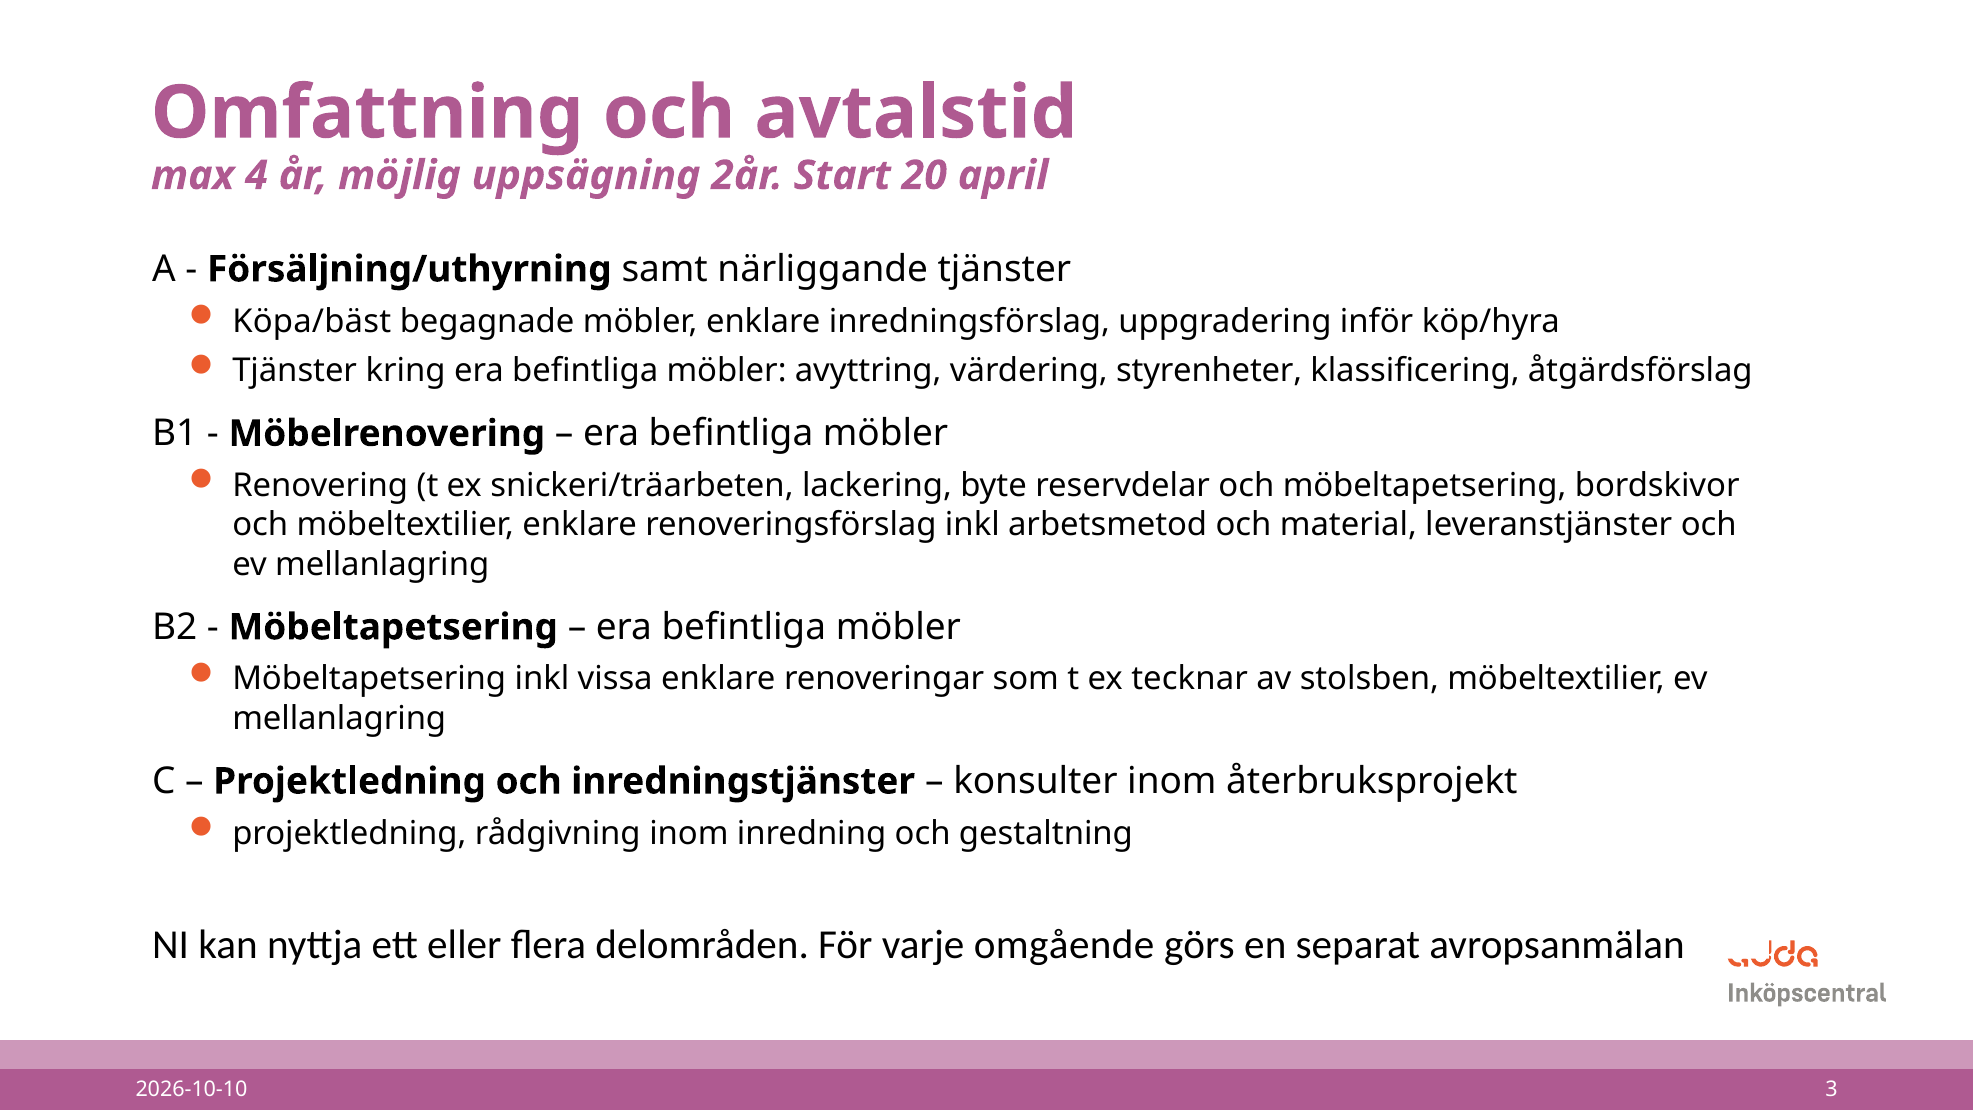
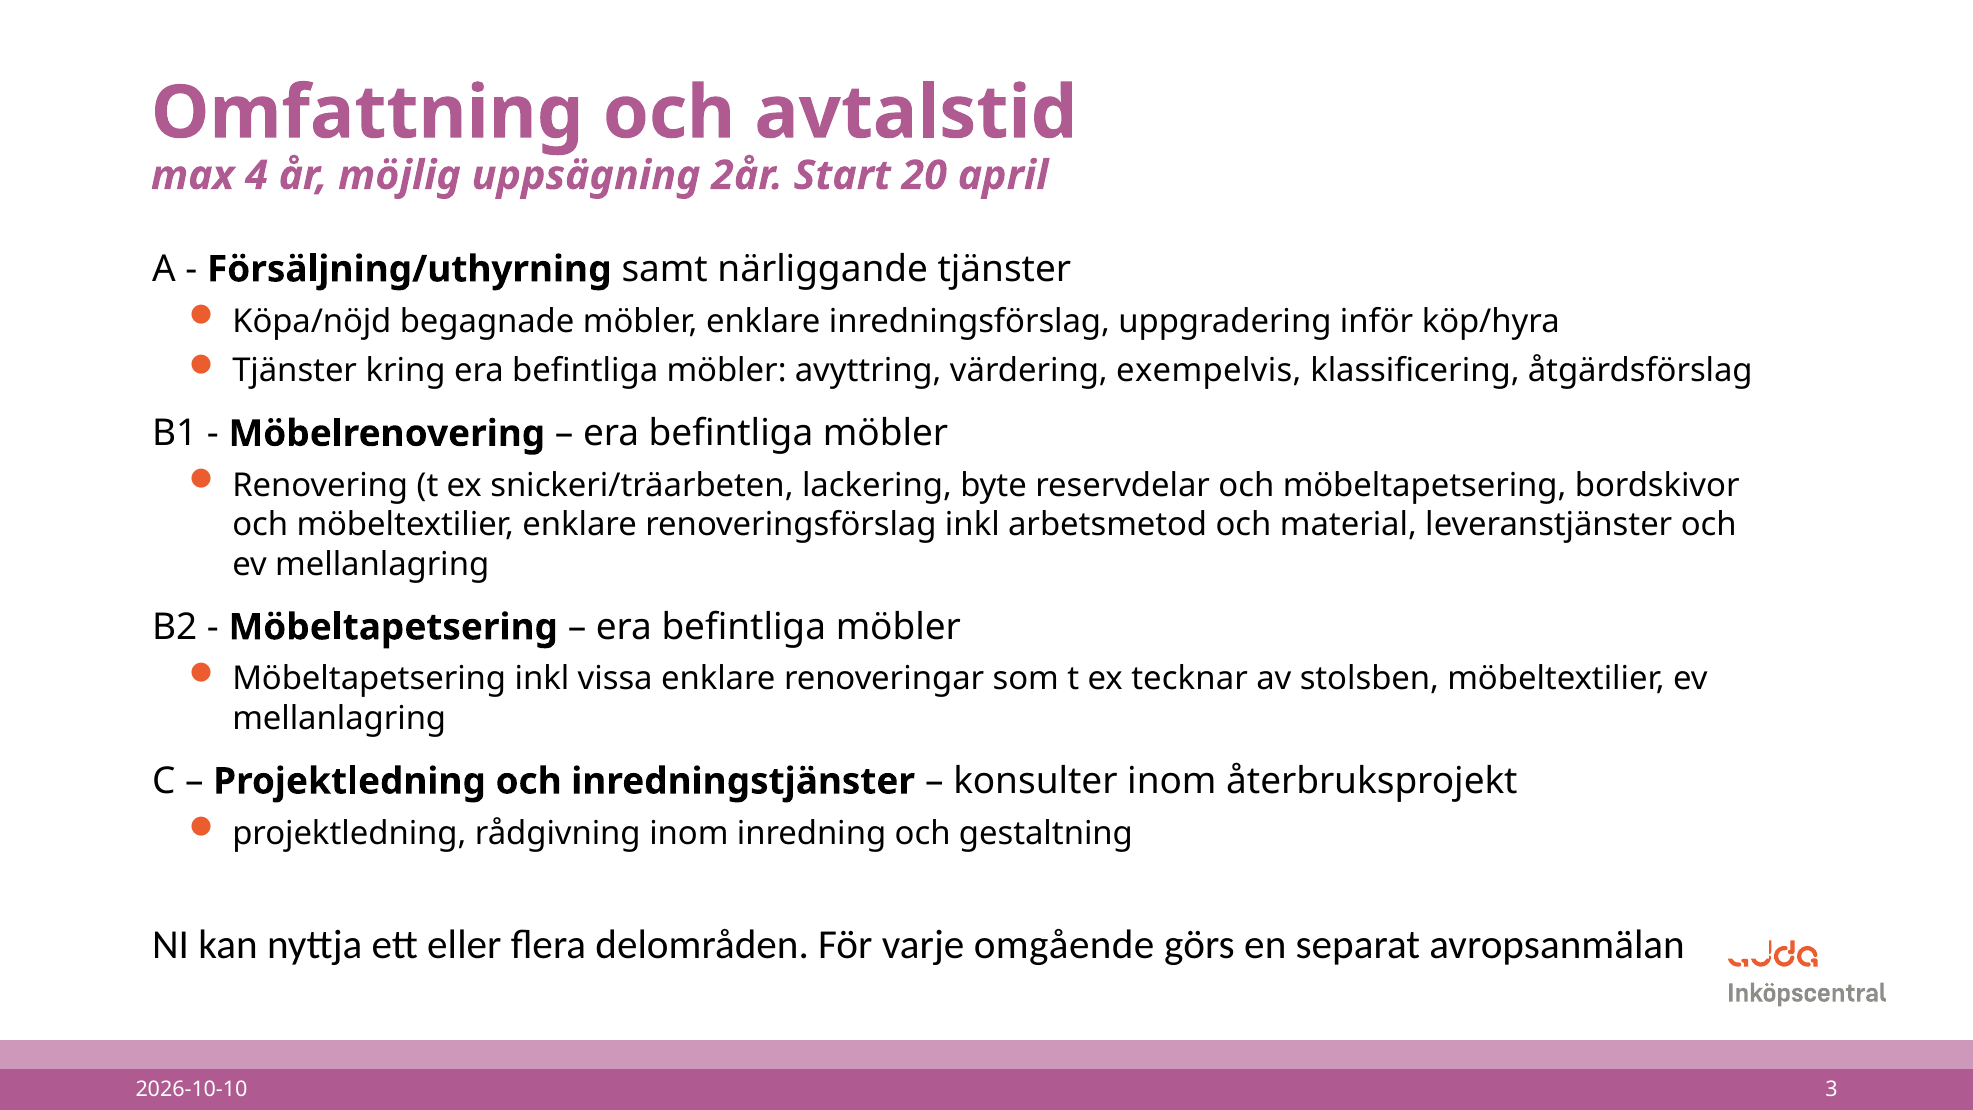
Köpa/bäst: Köpa/bäst -> Köpa/nöjd
styrenheter: styrenheter -> exempelvis
